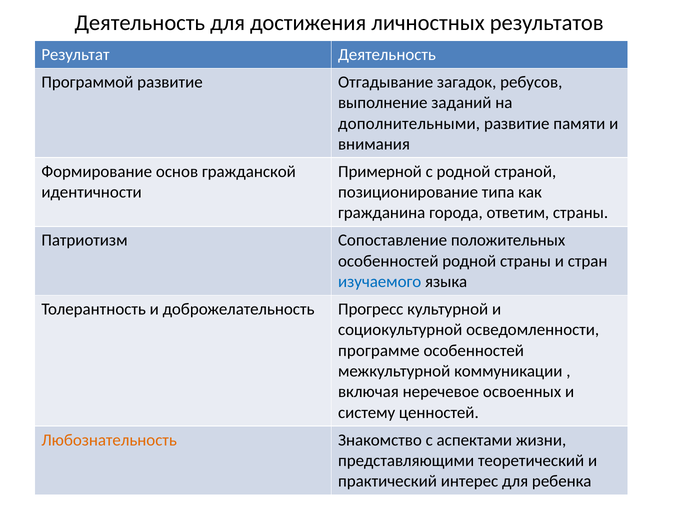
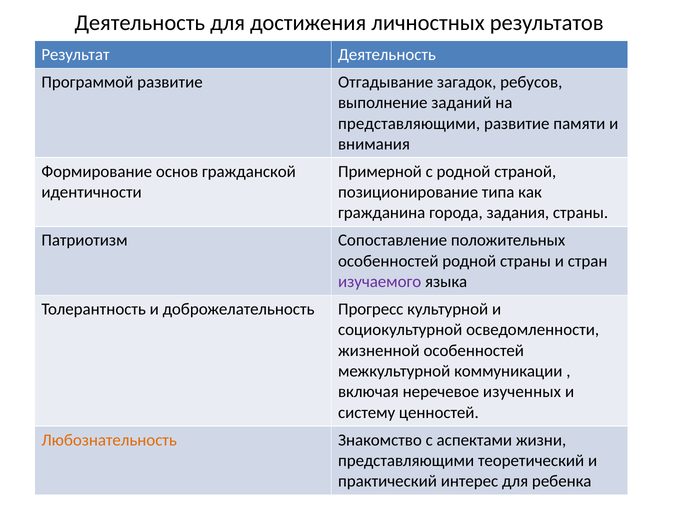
дополнительными at (409, 123): дополнительными -> представляющими
ответим: ответим -> задания
изучаемого colour: blue -> purple
программе: программе -> жизненной
освоенных: освоенных -> изученных
